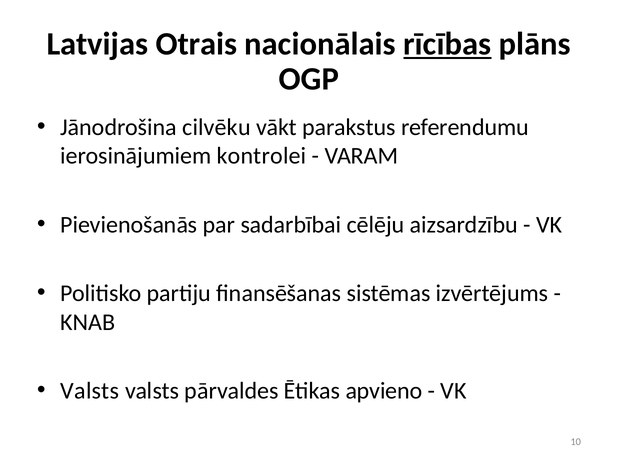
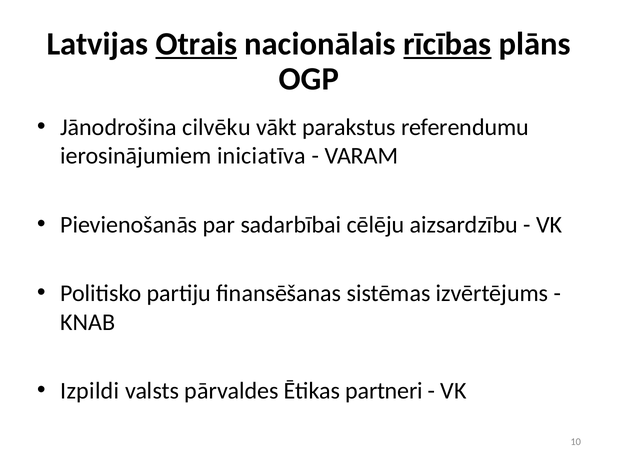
Otrais underline: none -> present
kontrolei: kontrolei -> iniciatīva
Valsts at (90, 391): Valsts -> Izpildi
apvieno: apvieno -> partneri
